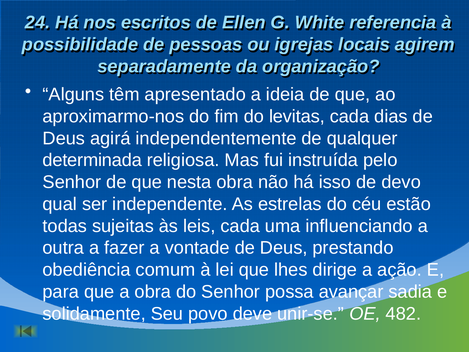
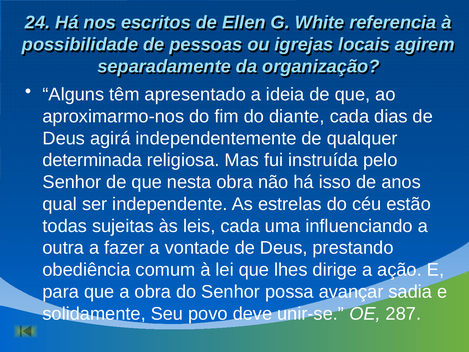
levitas: levitas -> diante
devo: devo -> anos
482: 482 -> 287
